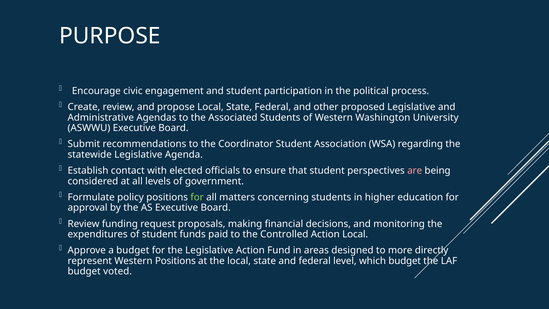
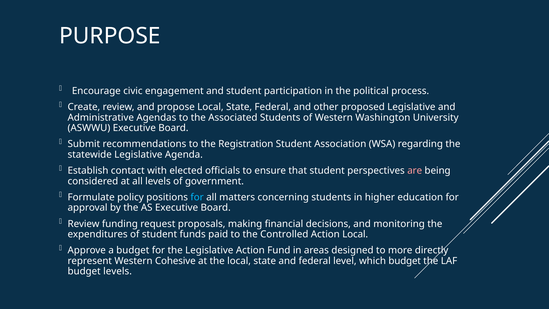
Coordinator: Coordinator -> Registration
for at (197, 197) colour: light green -> light blue
Western Positions: Positions -> Cohesive
budget voted: voted -> levels
